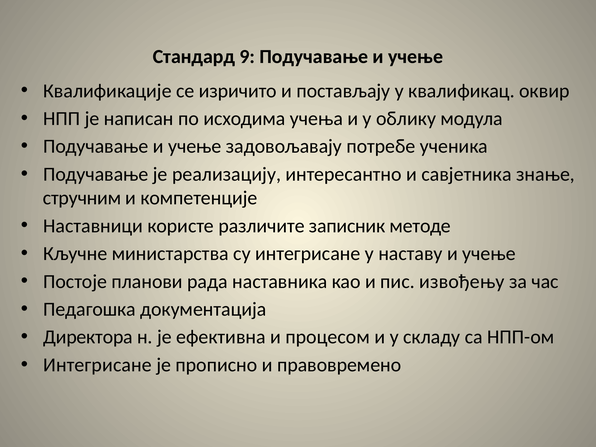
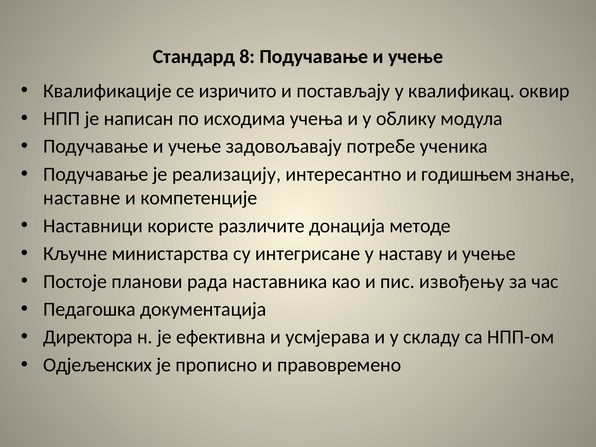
9: 9 -> 8
савјетника: савјетника -> годишњем
стручним: стручним -> наставне
записник: записник -> донација
процесом: процесом -> усмјерава
Интегрисане at (97, 365): Интегрисане -> Одјељенских
